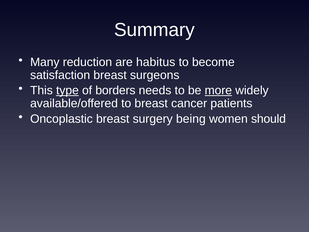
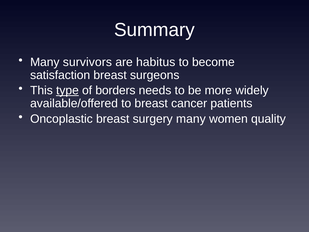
reduction: reduction -> survivors
more underline: present -> none
surgery being: being -> many
should: should -> quality
